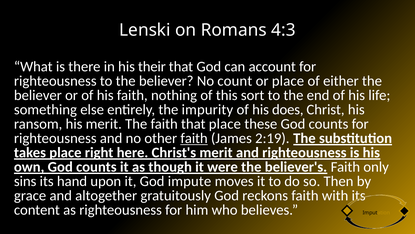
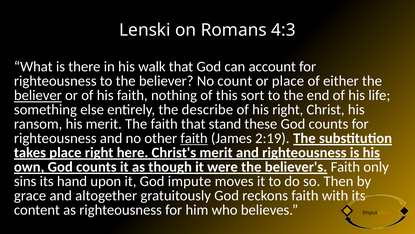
their: their -> walk
believer at (38, 95) underline: none -> present
impurity: impurity -> describe
his does: does -> right
that place: place -> stand
